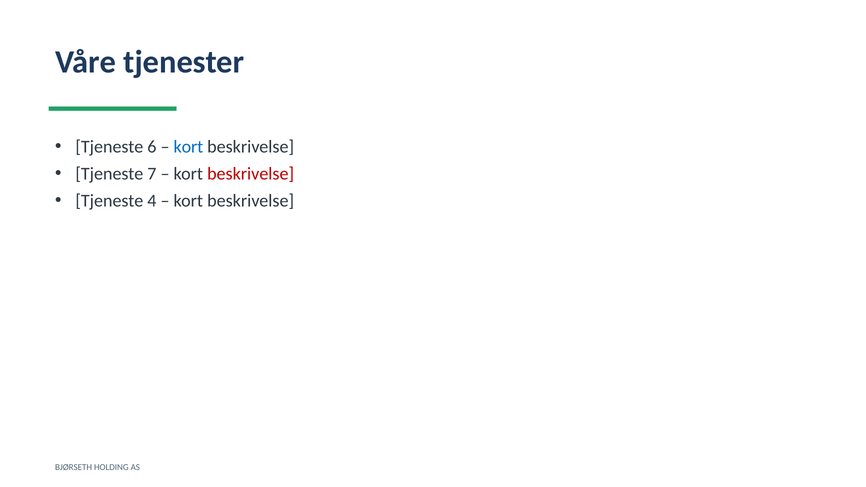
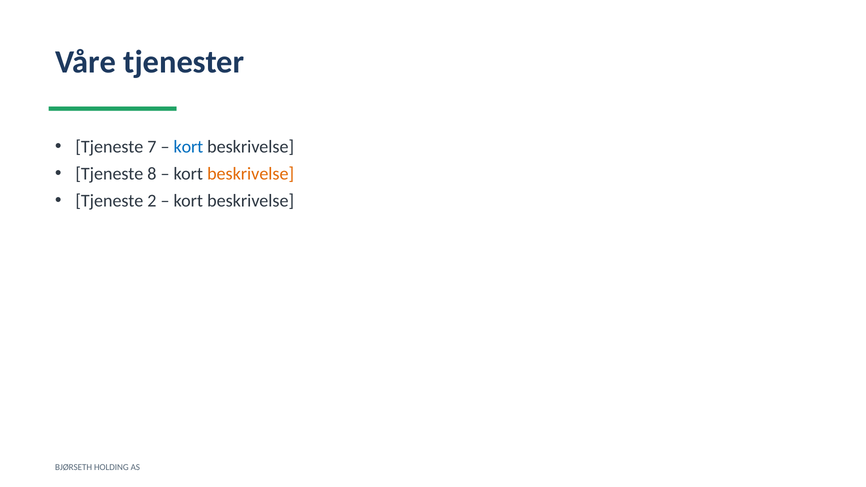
6: 6 -> 7
7: 7 -> 8
beskrivelse at (251, 174) colour: red -> orange
4: 4 -> 2
